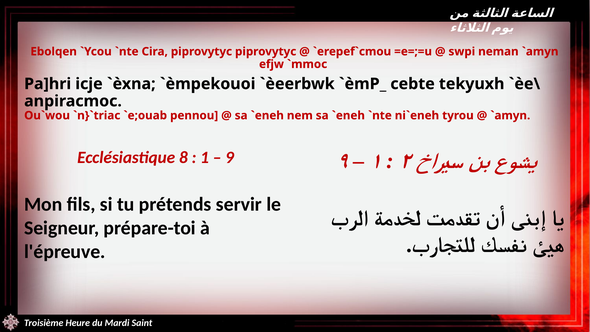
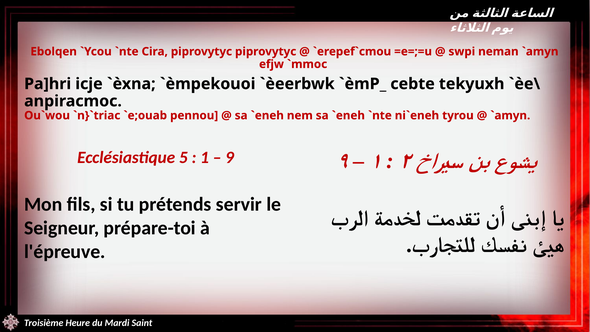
8: 8 -> 5
